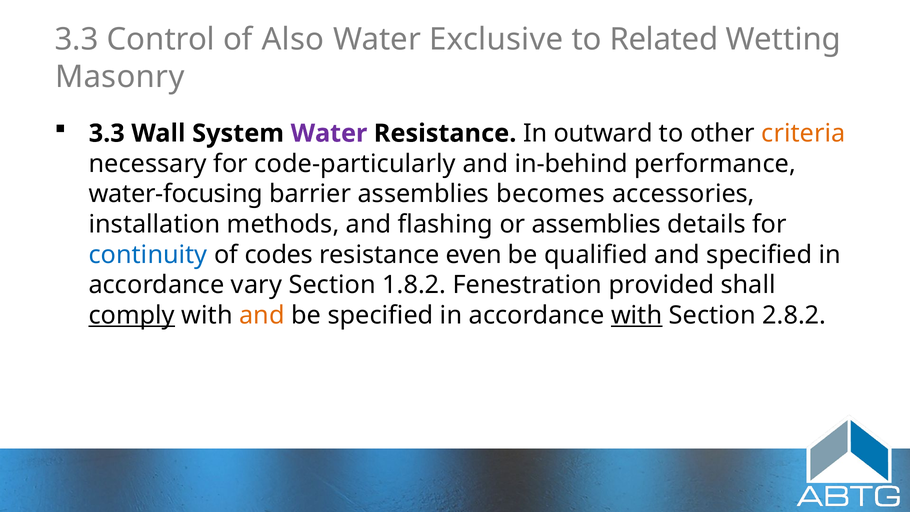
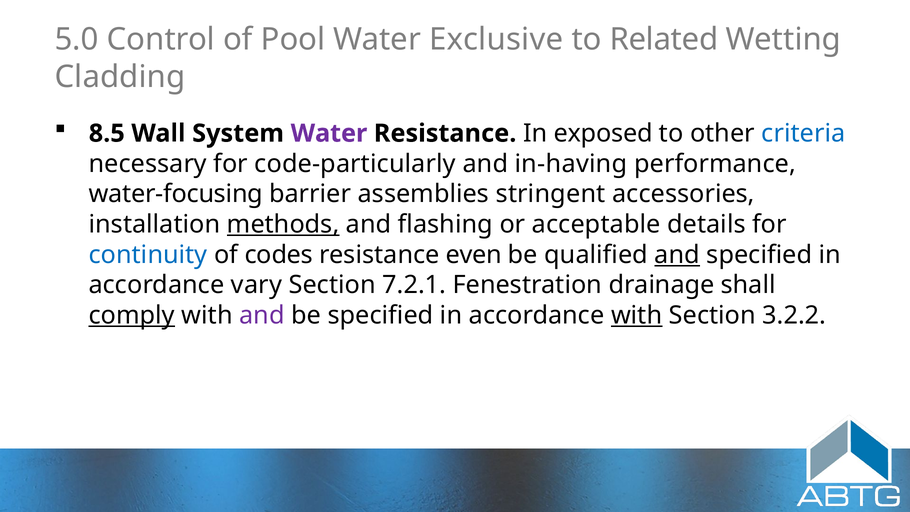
3.3 at (77, 39): 3.3 -> 5.0
Also: Also -> Pool
Masonry: Masonry -> Cladding
3.3 at (107, 133): 3.3 -> 8.5
outward: outward -> exposed
criteria colour: orange -> blue
in-behind: in-behind -> in-having
becomes: becomes -> stringent
methods underline: none -> present
or assemblies: assemblies -> acceptable
and at (677, 255) underline: none -> present
1.8.2: 1.8.2 -> 7.2.1
provided: provided -> drainage
and at (262, 315) colour: orange -> purple
2.8.2: 2.8.2 -> 3.2.2
